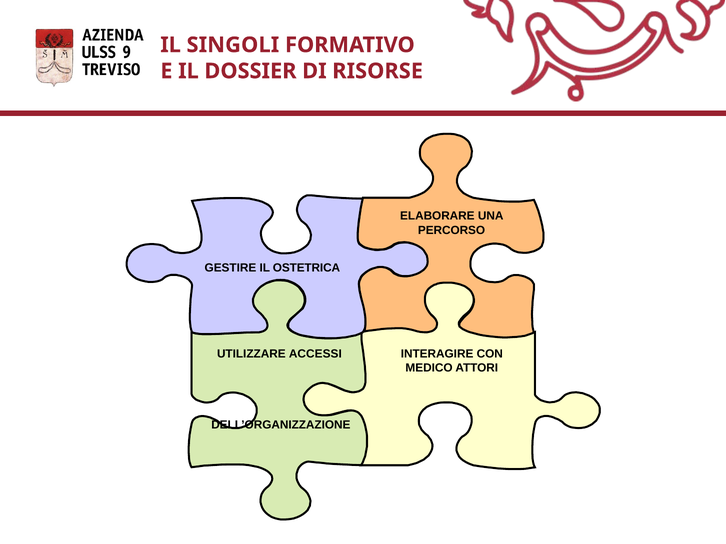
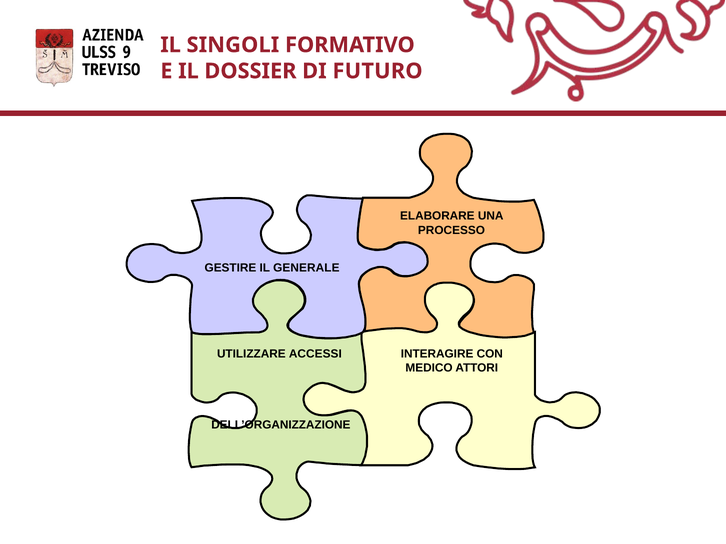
RISORSE: RISORSE -> FUTURO
PERCORSO: PERCORSO -> PROCESSO
OSTETRICA: OSTETRICA -> GENERALE
